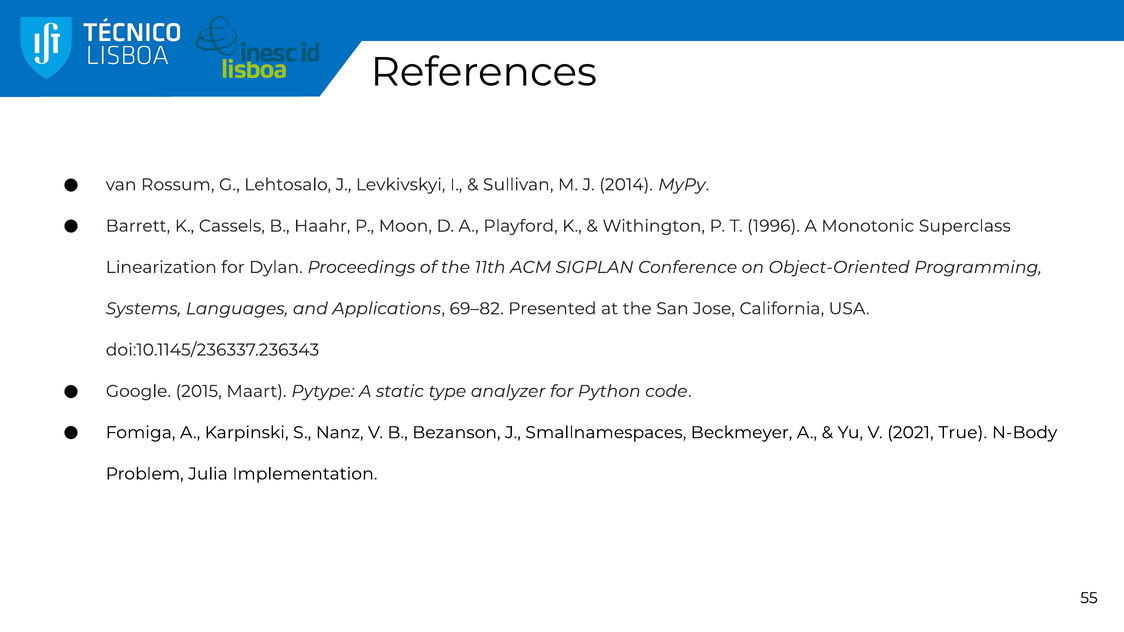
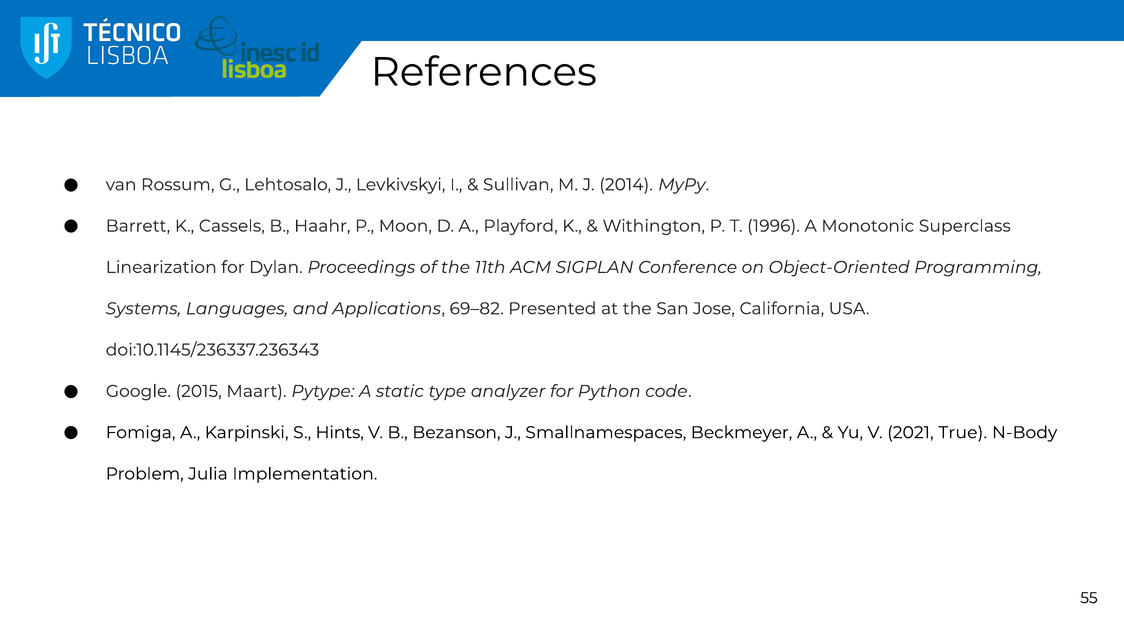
Nanz: Nanz -> Hints
